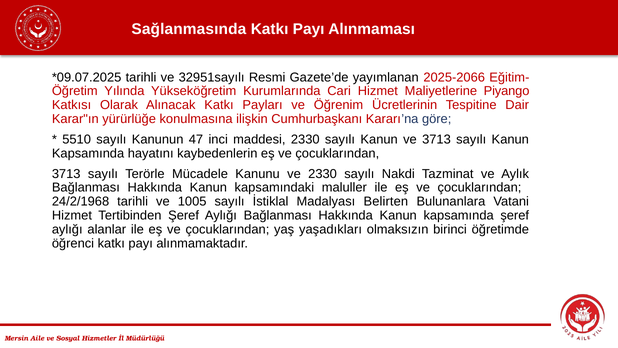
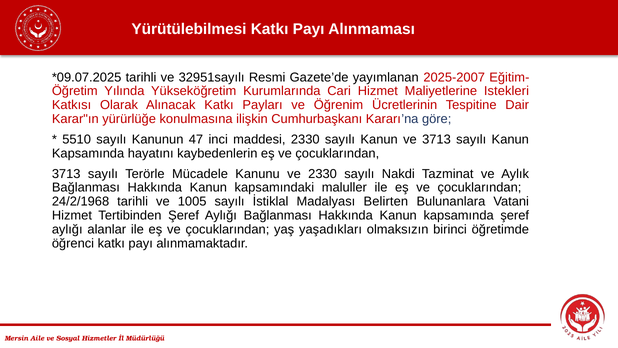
Sağlanmasında: Sağlanmasında -> Yürütülebilmesi
2025-2066: 2025-2066 -> 2025-2007
Piyango: Piyango -> Istekleri
